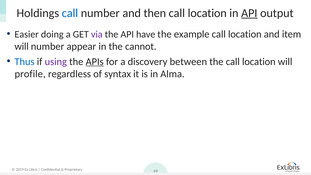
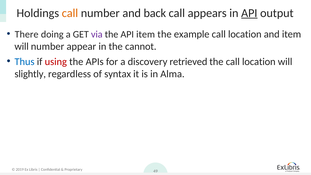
call at (70, 13) colour: blue -> orange
then: then -> back
location at (207, 13): location -> appears
Easier: Easier -> There
API have: have -> item
using colour: purple -> red
APIs underline: present -> none
between: between -> retrieved
profile: profile -> slightly
